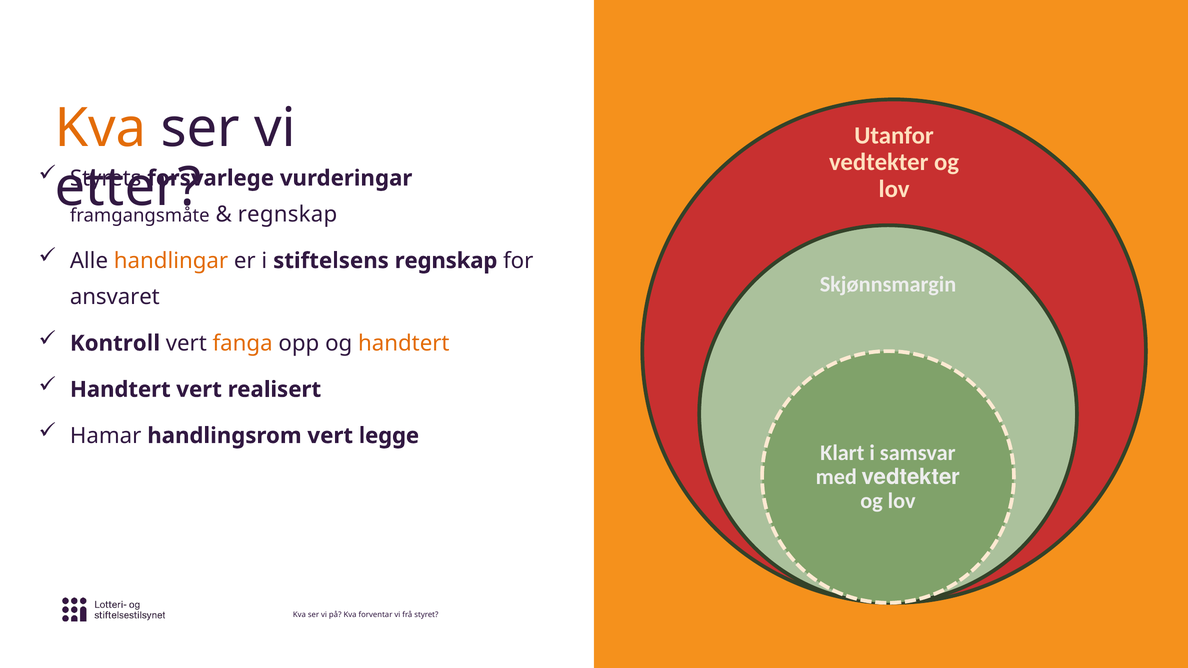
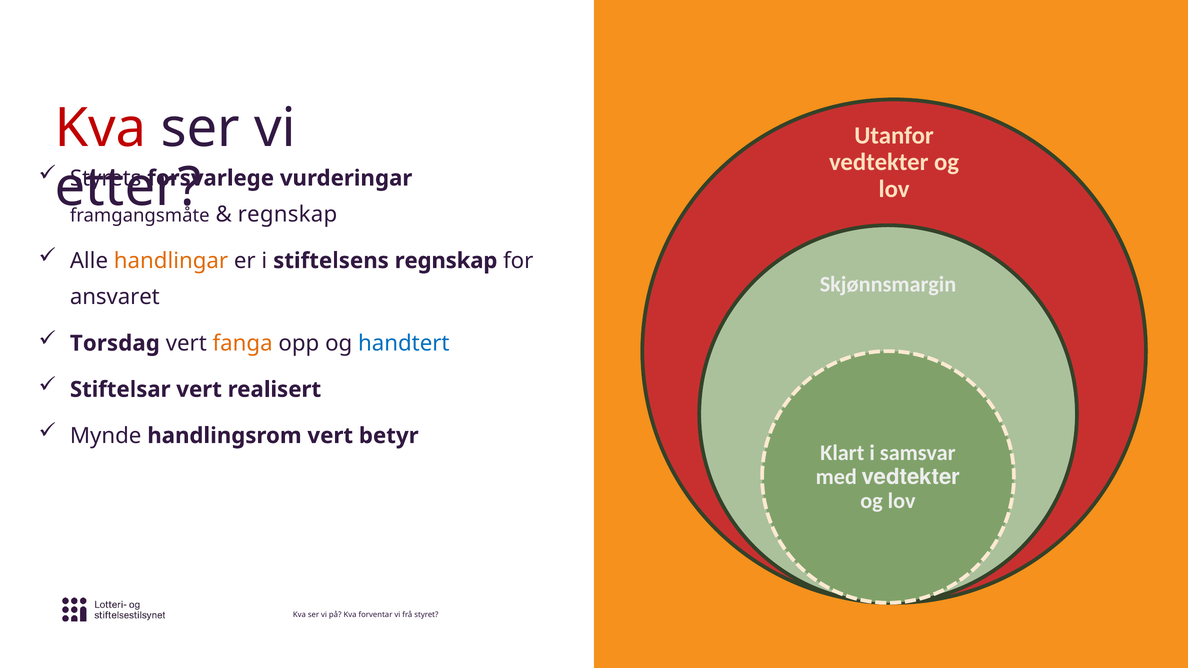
Kva at (101, 129) colour: orange -> red
Kontroll: Kontroll -> Torsdag
handtert at (404, 343) colour: orange -> blue
Handtert at (120, 390): Handtert -> Stiftelsar
Hamar: Hamar -> Mynde
legge: legge -> betyr
